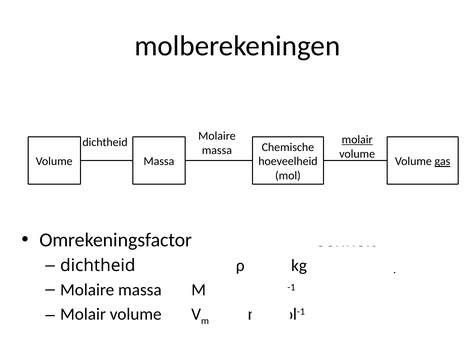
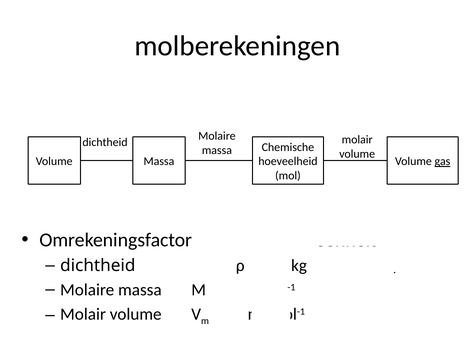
molair at (357, 140) underline: present -> none
